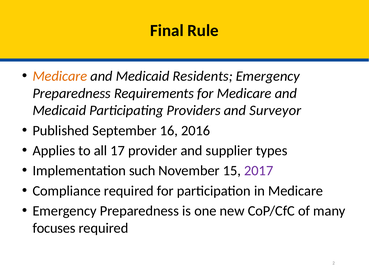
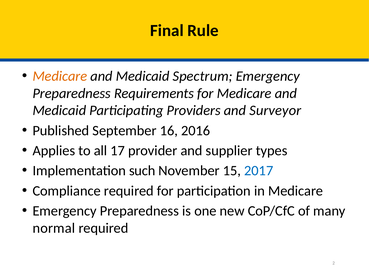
Residents: Residents -> Spectrum
2017 colour: purple -> blue
focuses: focuses -> normal
